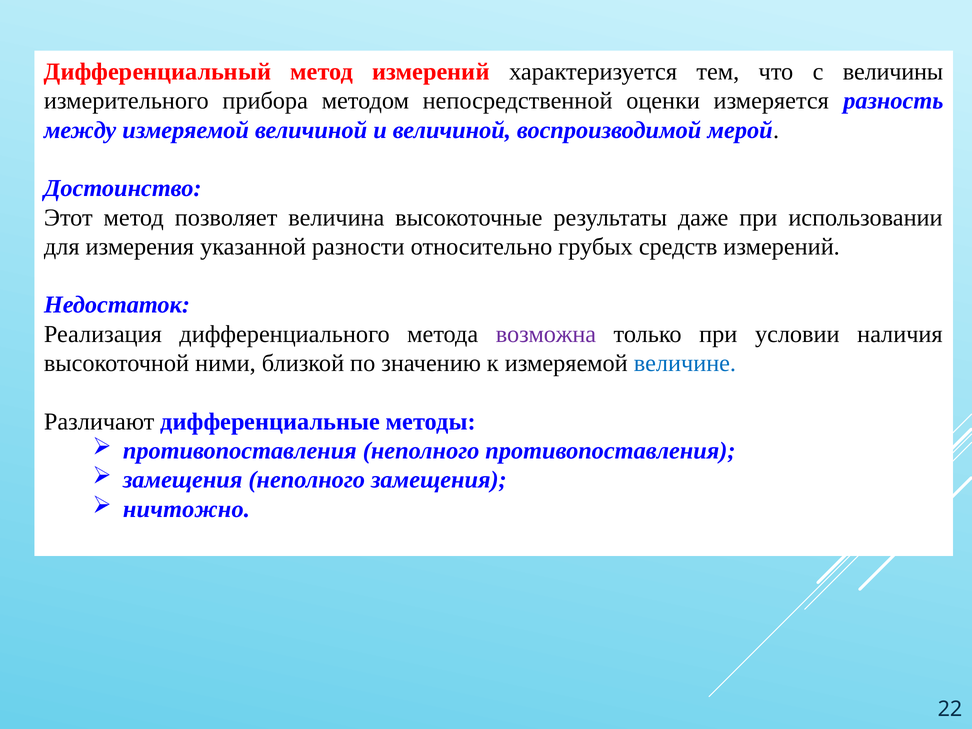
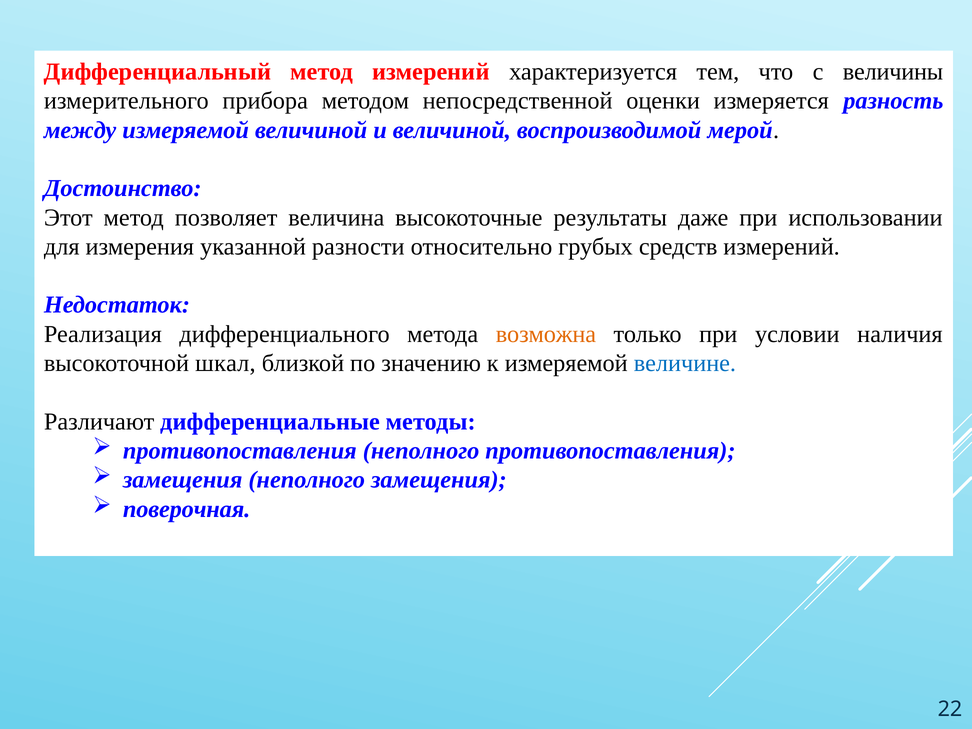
возможна colour: purple -> orange
ними: ними -> шкал
ничтожно: ничтожно -> поверочная
